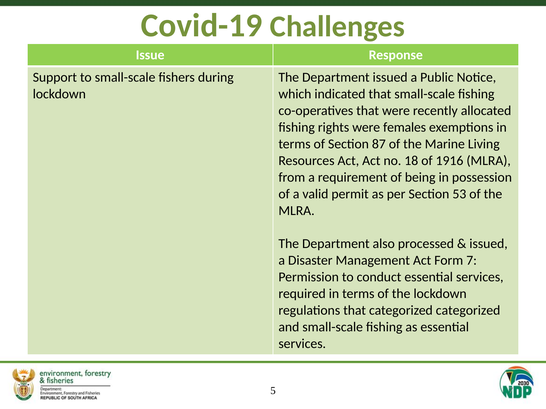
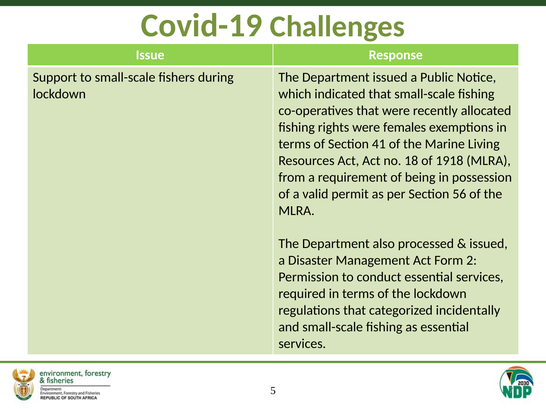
87: 87 -> 41
1916: 1916 -> 1918
53: 53 -> 56
Form 7: 7 -> 2
categorized categorized: categorized -> incidentally
